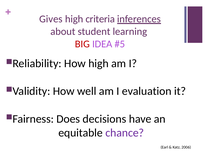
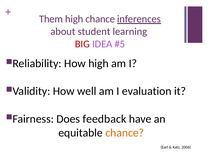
Gives: Gives -> Them
high criteria: criteria -> chance
decisions: decisions -> feedback
chance at (125, 133) colour: purple -> orange
